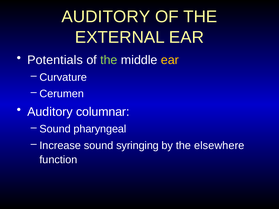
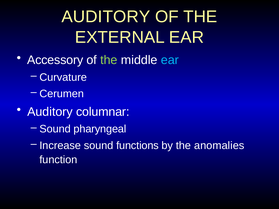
Potentials: Potentials -> Accessory
ear at (170, 60) colour: yellow -> light blue
syringing: syringing -> functions
elsewhere: elsewhere -> anomalies
